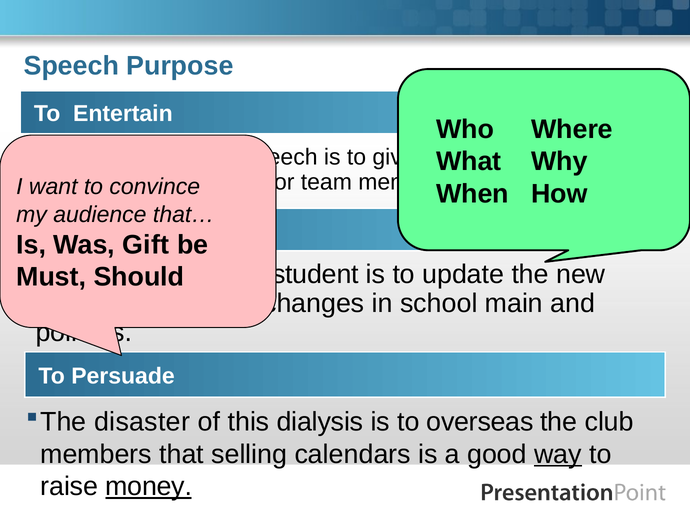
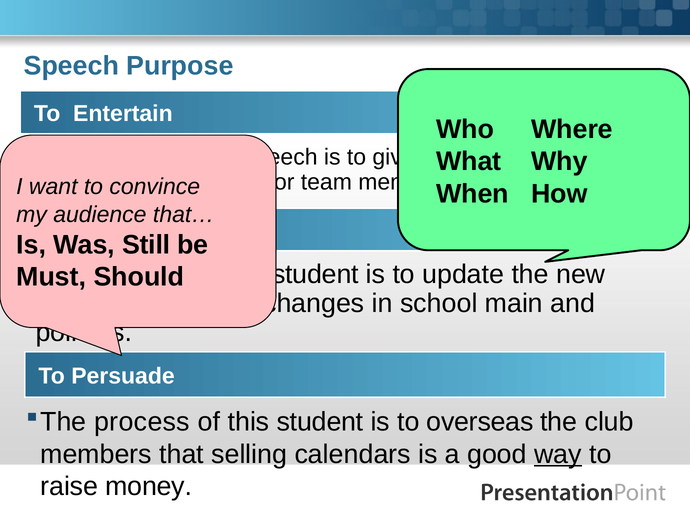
Gift: Gift -> Still
disaster: disaster -> process
dialysis at (320, 422): dialysis -> student
money underline: present -> none
